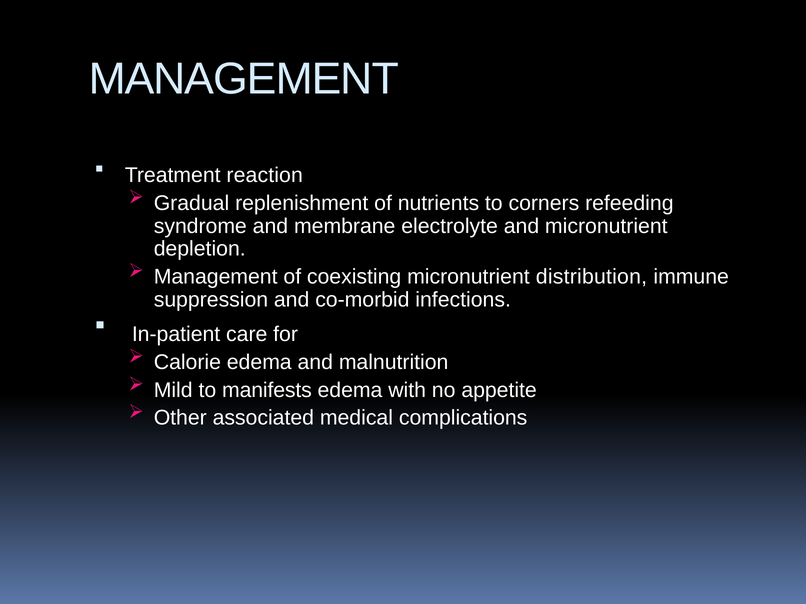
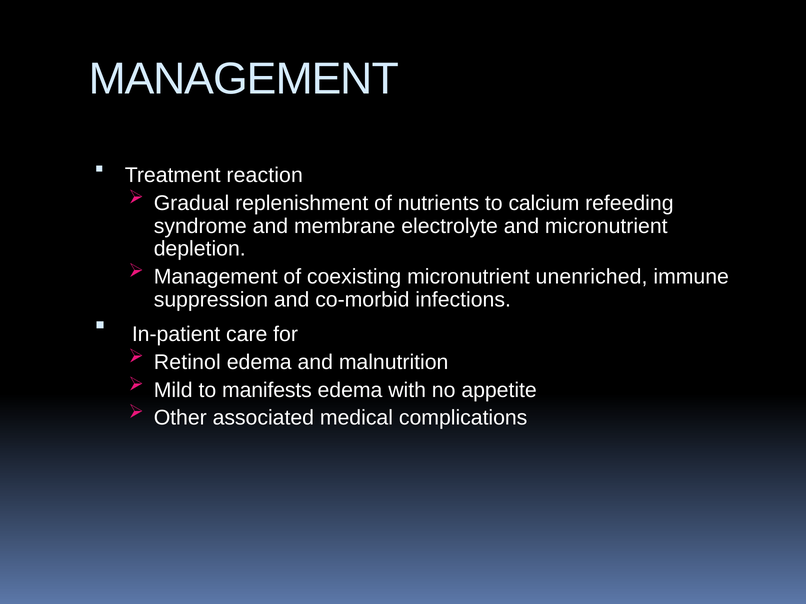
corners: corners -> calcium
distribution: distribution -> unenriched
Calorie: Calorie -> Retinol
